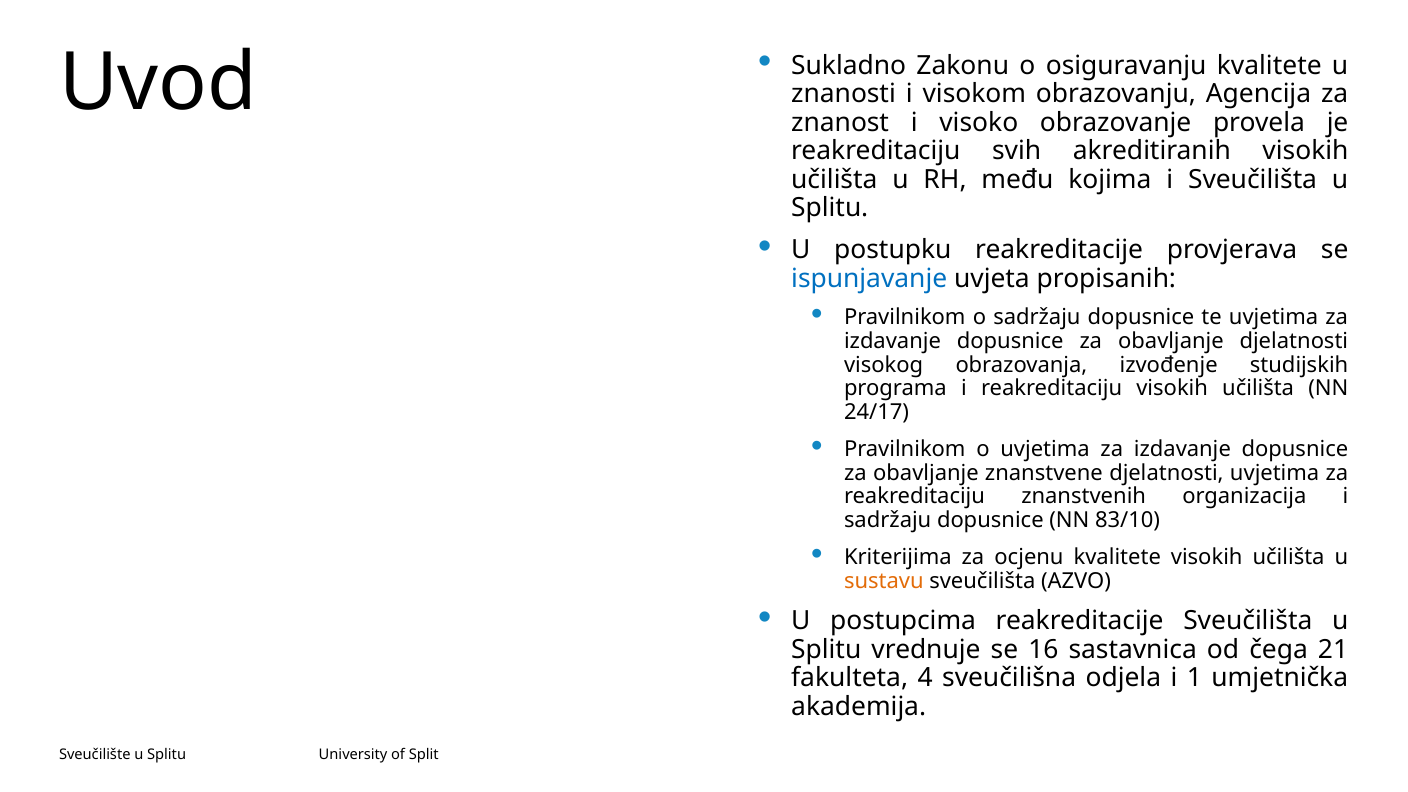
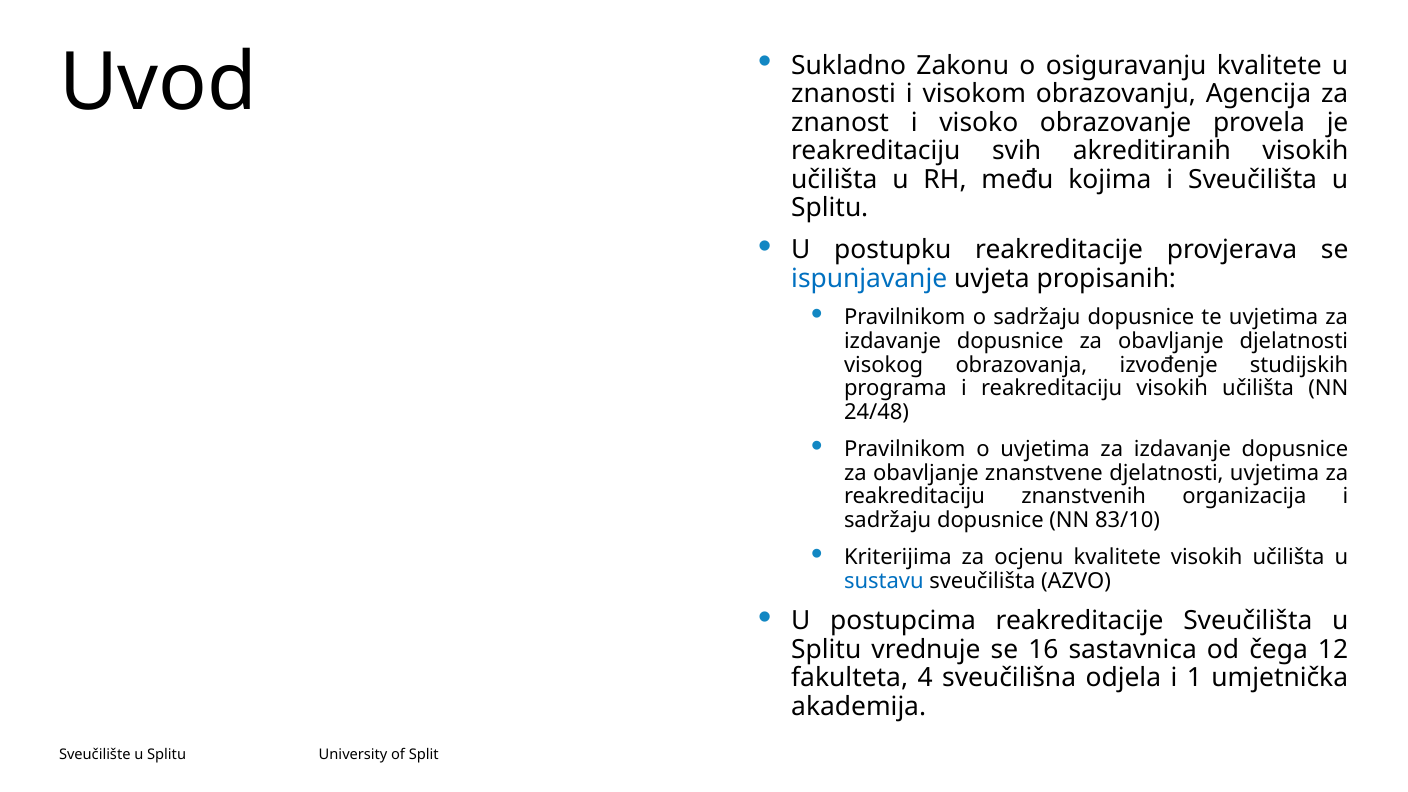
24/17: 24/17 -> 24/48
sustavu colour: orange -> blue
21: 21 -> 12
